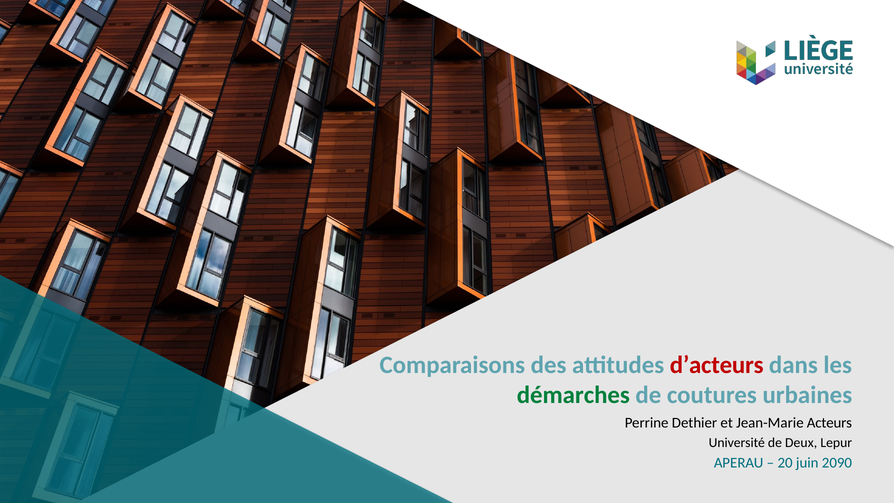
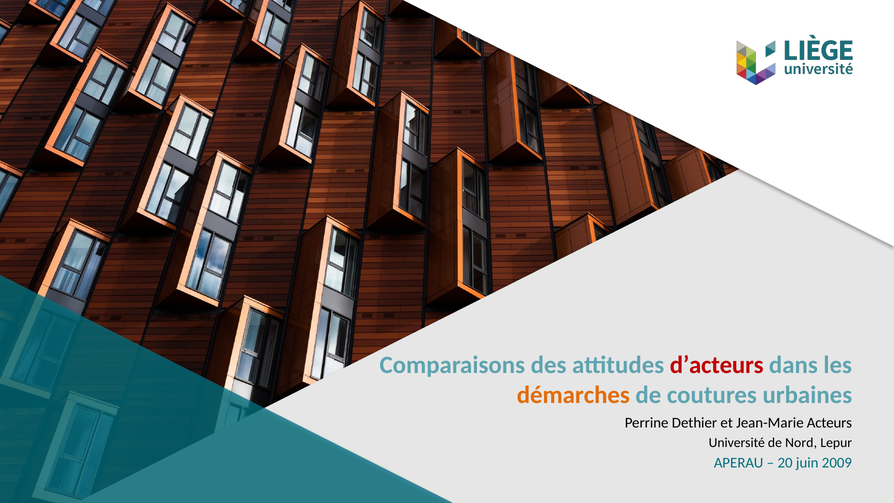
démarches colour: green -> orange
Deux: Deux -> Nord
2090: 2090 -> 2009
